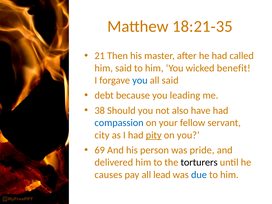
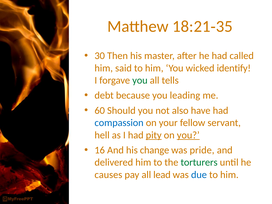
21: 21 -> 30
benefit: benefit -> identify
you at (140, 80) colour: blue -> green
all said: said -> tells
38: 38 -> 60
city: city -> hell
you at (188, 135) underline: none -> present
69: 69 -> 16
person: person -> change
torturers colour: black -> green
